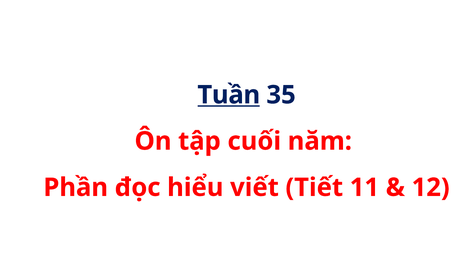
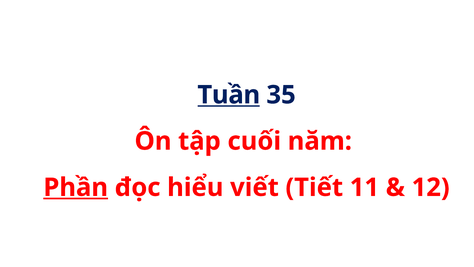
Phần underline: none -> present
